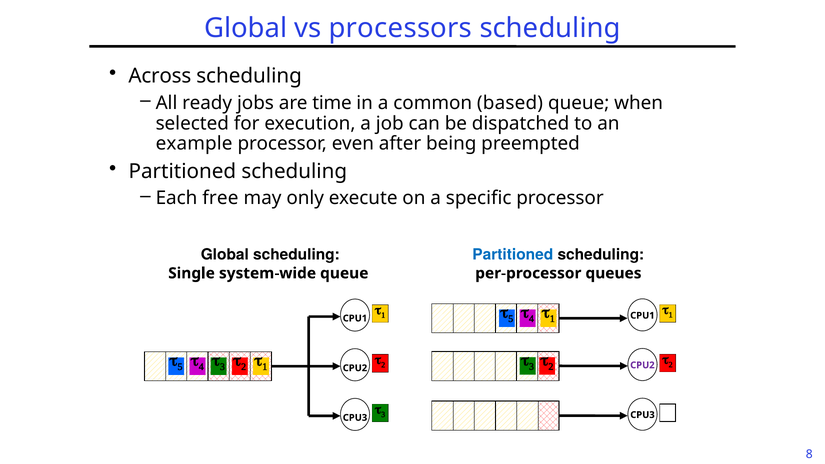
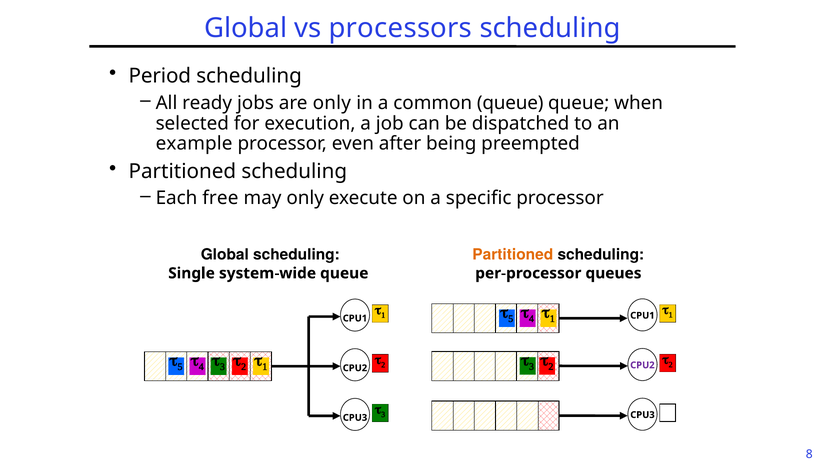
Across: Across -> Period
are time: time -> only
common based: based -> queue
Partitioned at (513, 255) colour: blue -> orange
